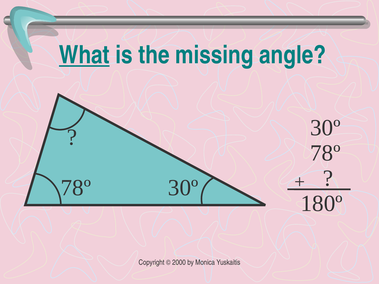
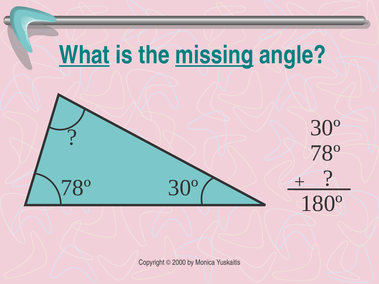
missing underline: none -> present
